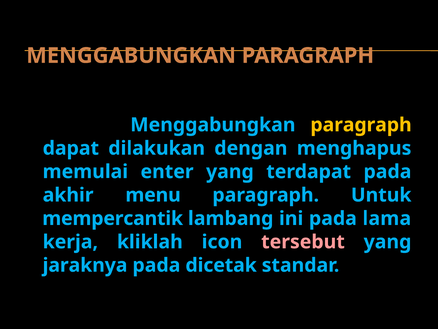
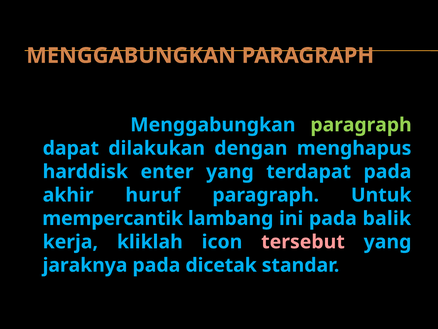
paragraph at (361, 125) colour: yellow -> light green
memulai: memulai -> harddisk
menu: menu -> huruf
lama: lama -> balik
